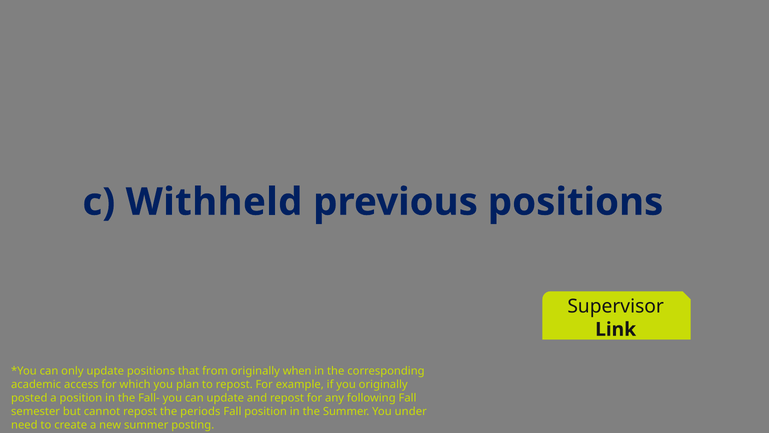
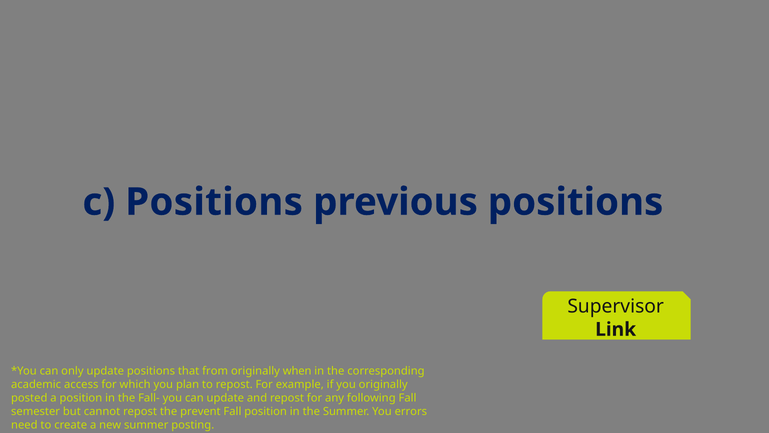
c Withheld: Withheld -> Positions
periods: periods -> prevent
under: under -> errors
